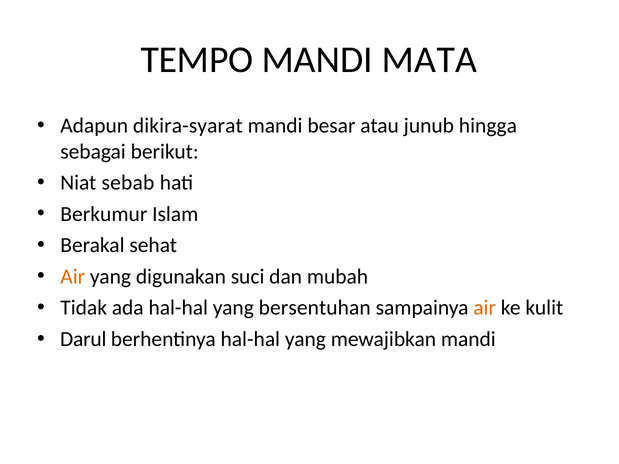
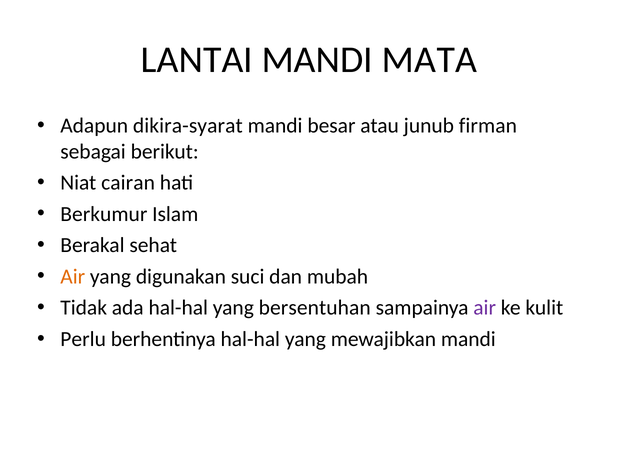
TEMPO: TEMPO -> LANTAI
hingga: hingga -> firman
sebab: sebab -> cairan
air at (485, 308) colour: orange -> purple
Darul: Darul -> Perlu
